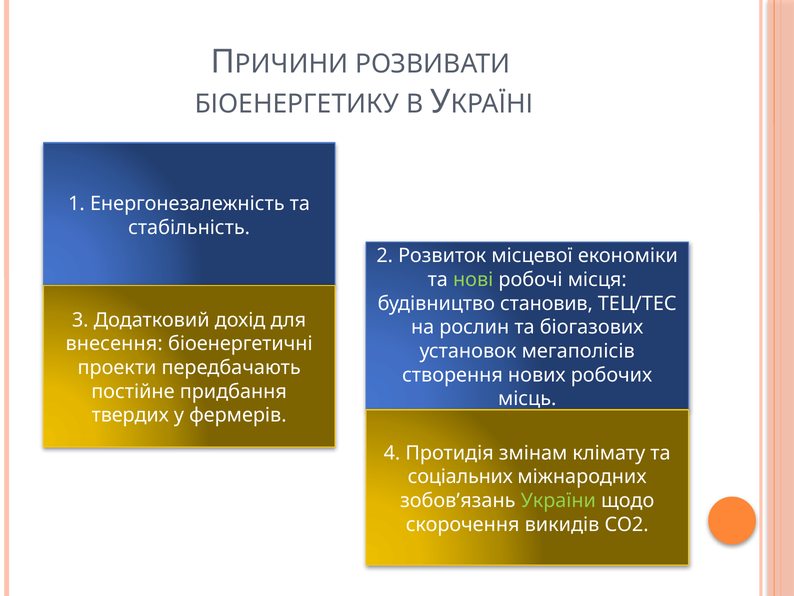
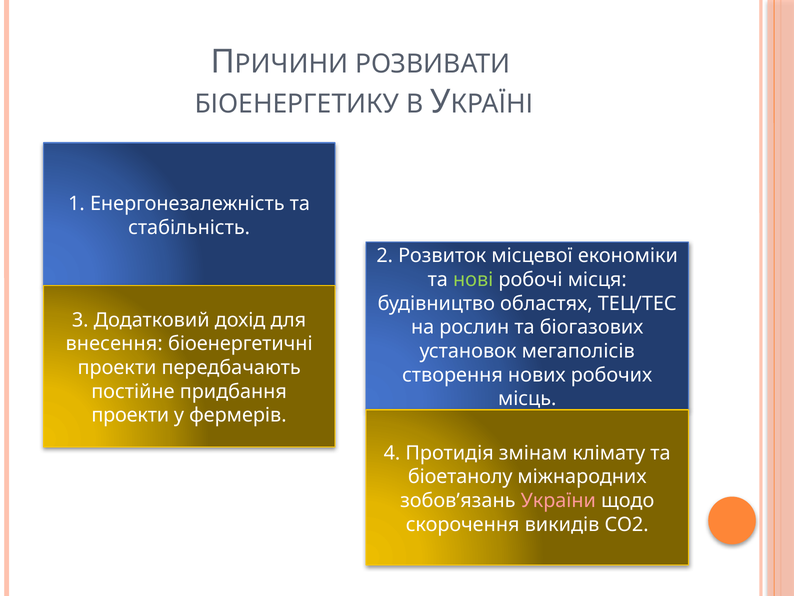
становив: становив -> областях
твердих at (130, 415): твердих -> проекти
соціальних: соціальних -> біоетанолу
України colour: light green -> pink
